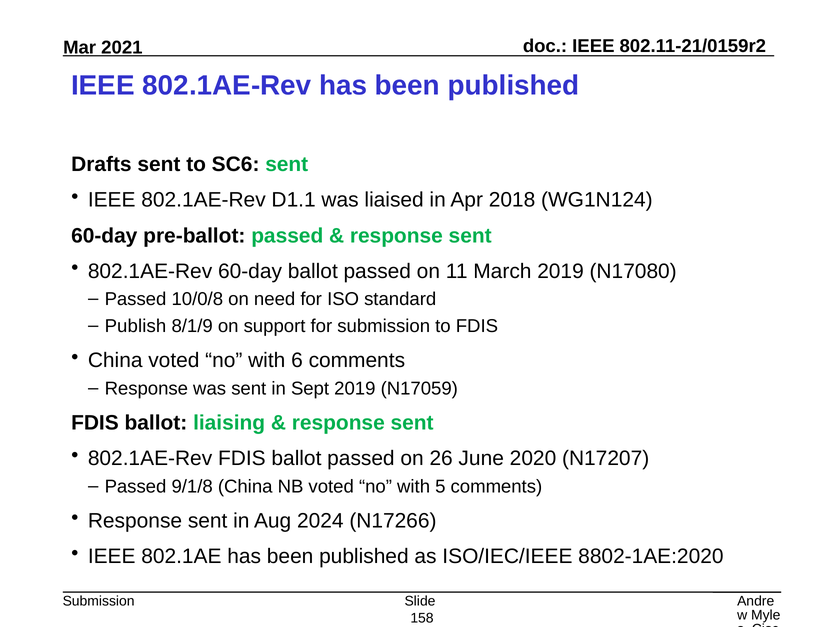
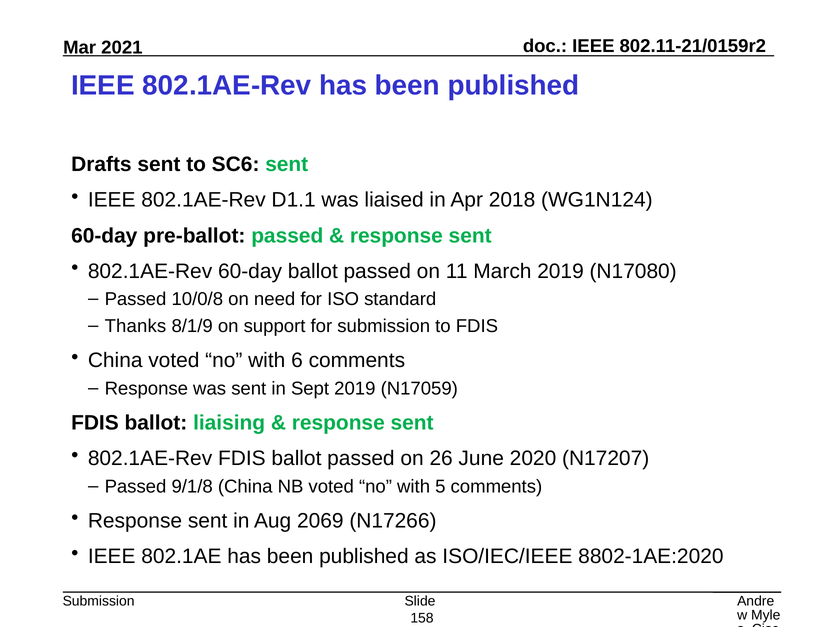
Publish: Publish -> Thanks
2024: 2024 -> 2069
